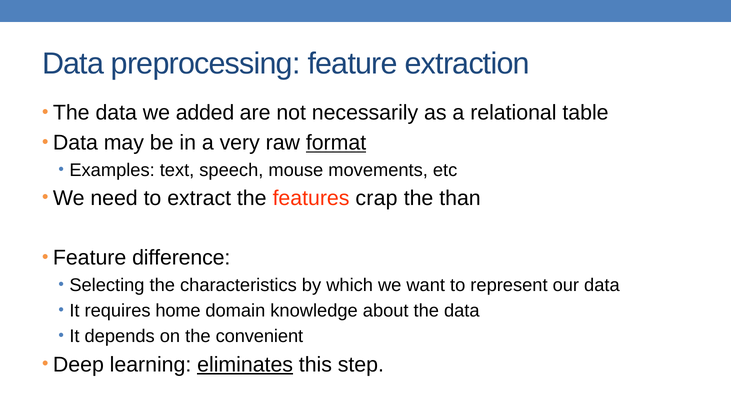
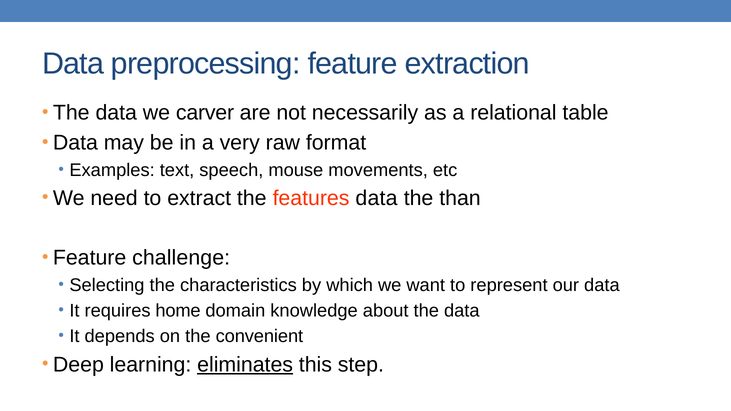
added: added -> carver
format underline: present -> none
features crap: crap -> data
difference: difference -> challenge
